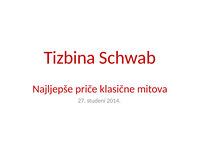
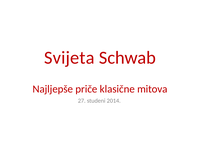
Tizbina: Tizbina -> Svijeta
